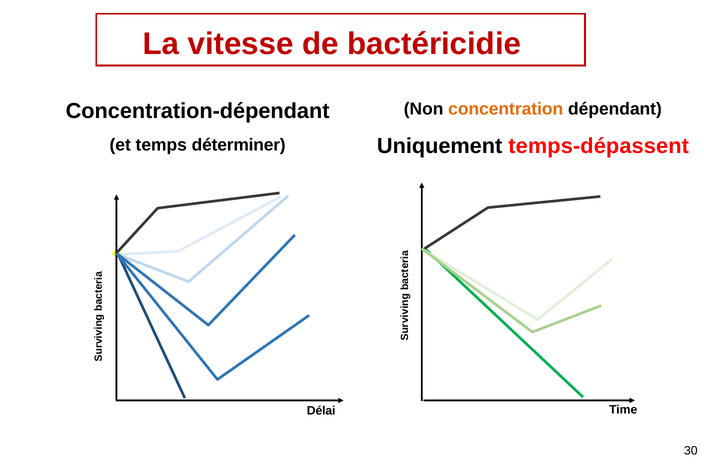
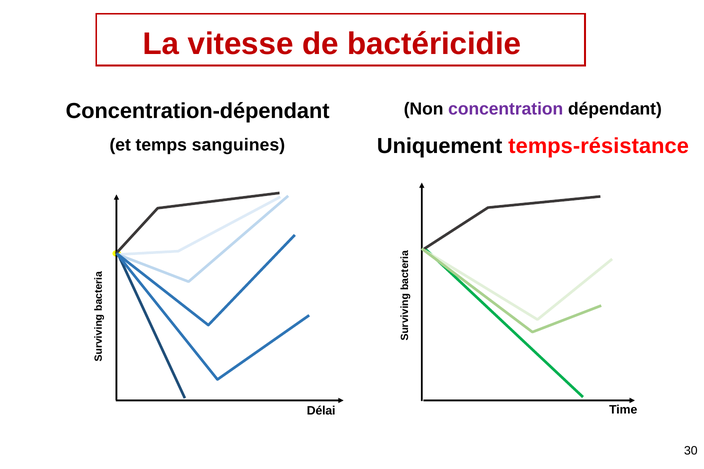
concentration colour: orange -> purple
temps-dépassent: temps-dépassent -> temps-résistance
déterminer: déterminer -> sanguines
